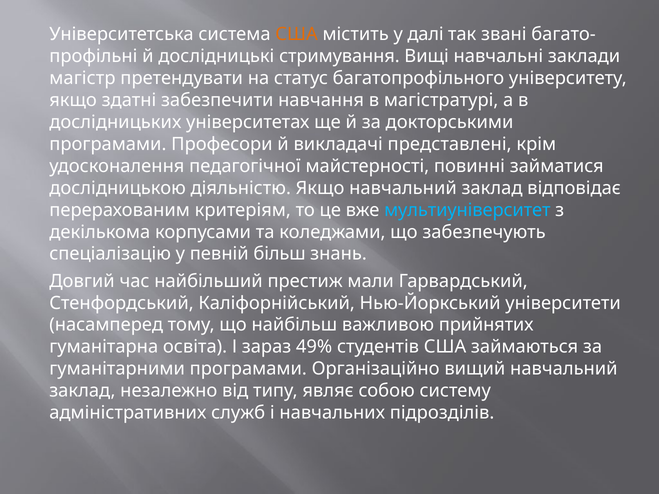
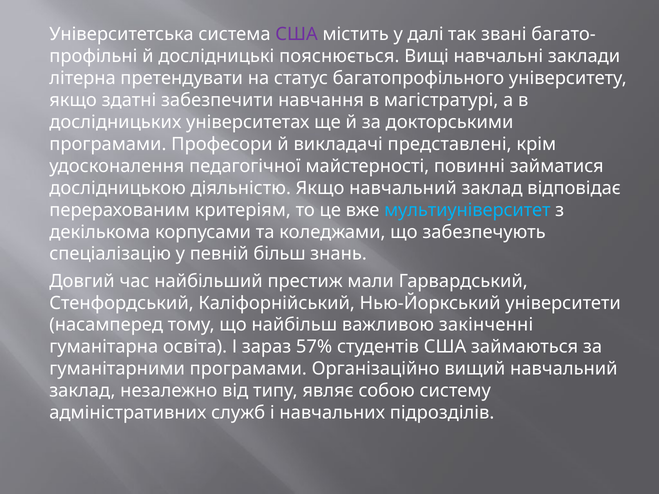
США at (297, 34) colour: orange -> purple
стримування: стримування -> пояснюється
магістр: магістр -> літерна
прийнятих: прийнятих -> закінченні
49%: 49% -> 57%
